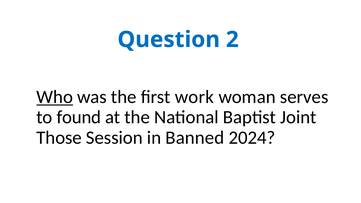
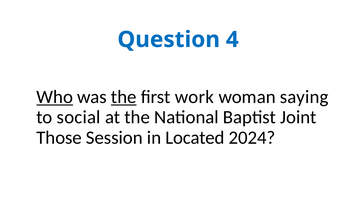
2: 2 -> 4
the at (124, 97) underline: none -> present
serves: serves -> saying
found: found -> social
Banned: Banned -> Located
